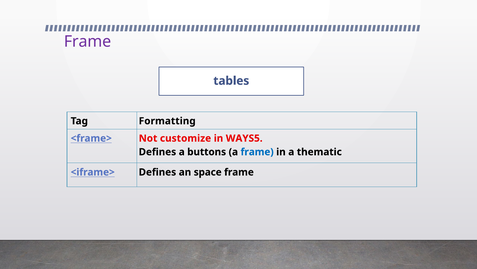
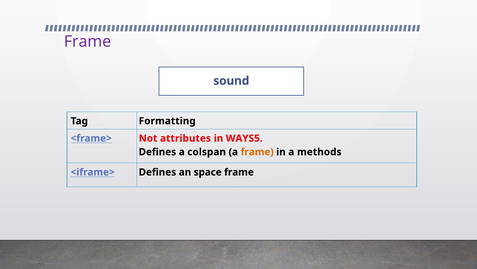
tables: tables -> sound
customize: customize -> attributes
buttons: buttons -> colspan
frame at (257, 152) colour: blue -> orange
thematic: thematic -> methods
